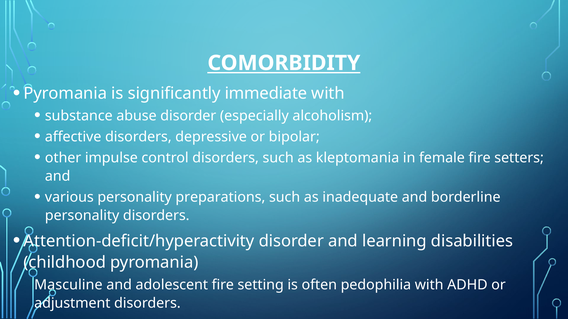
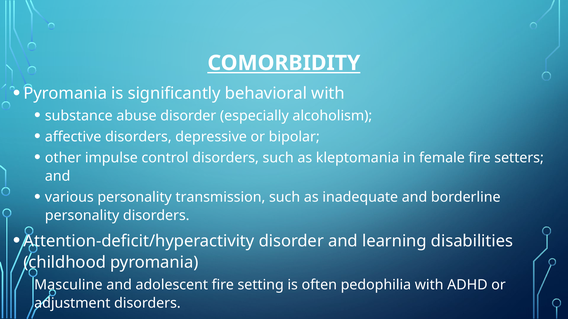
immediate: immediate -> behavioral
preparations: preparations -> transmission
